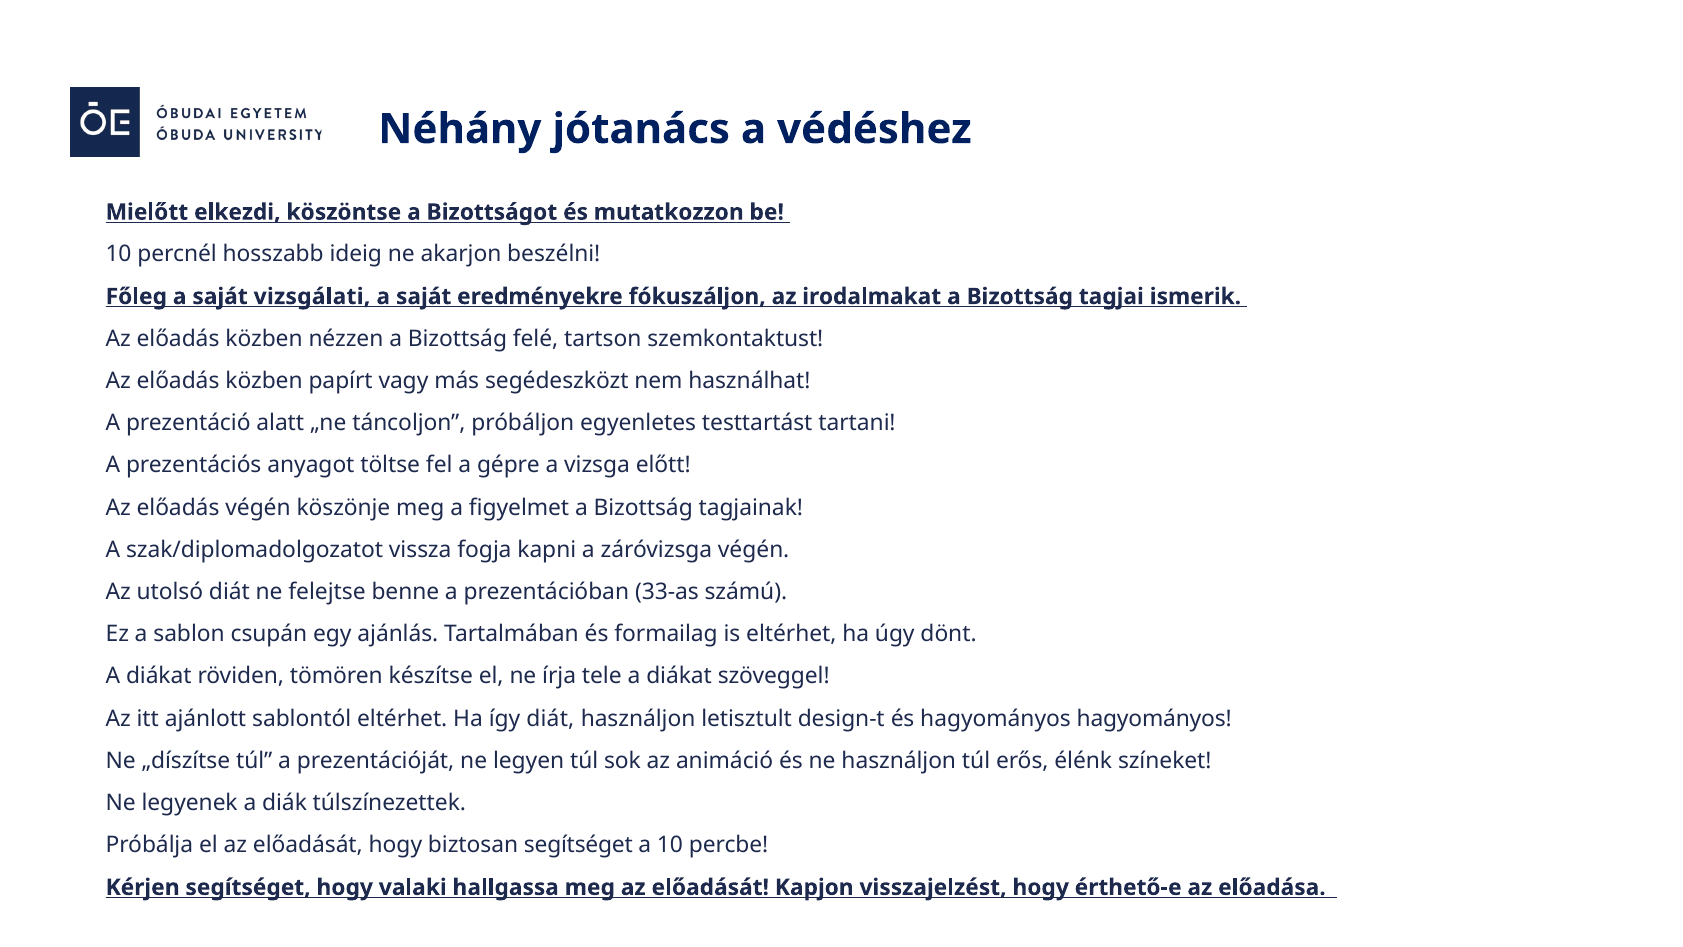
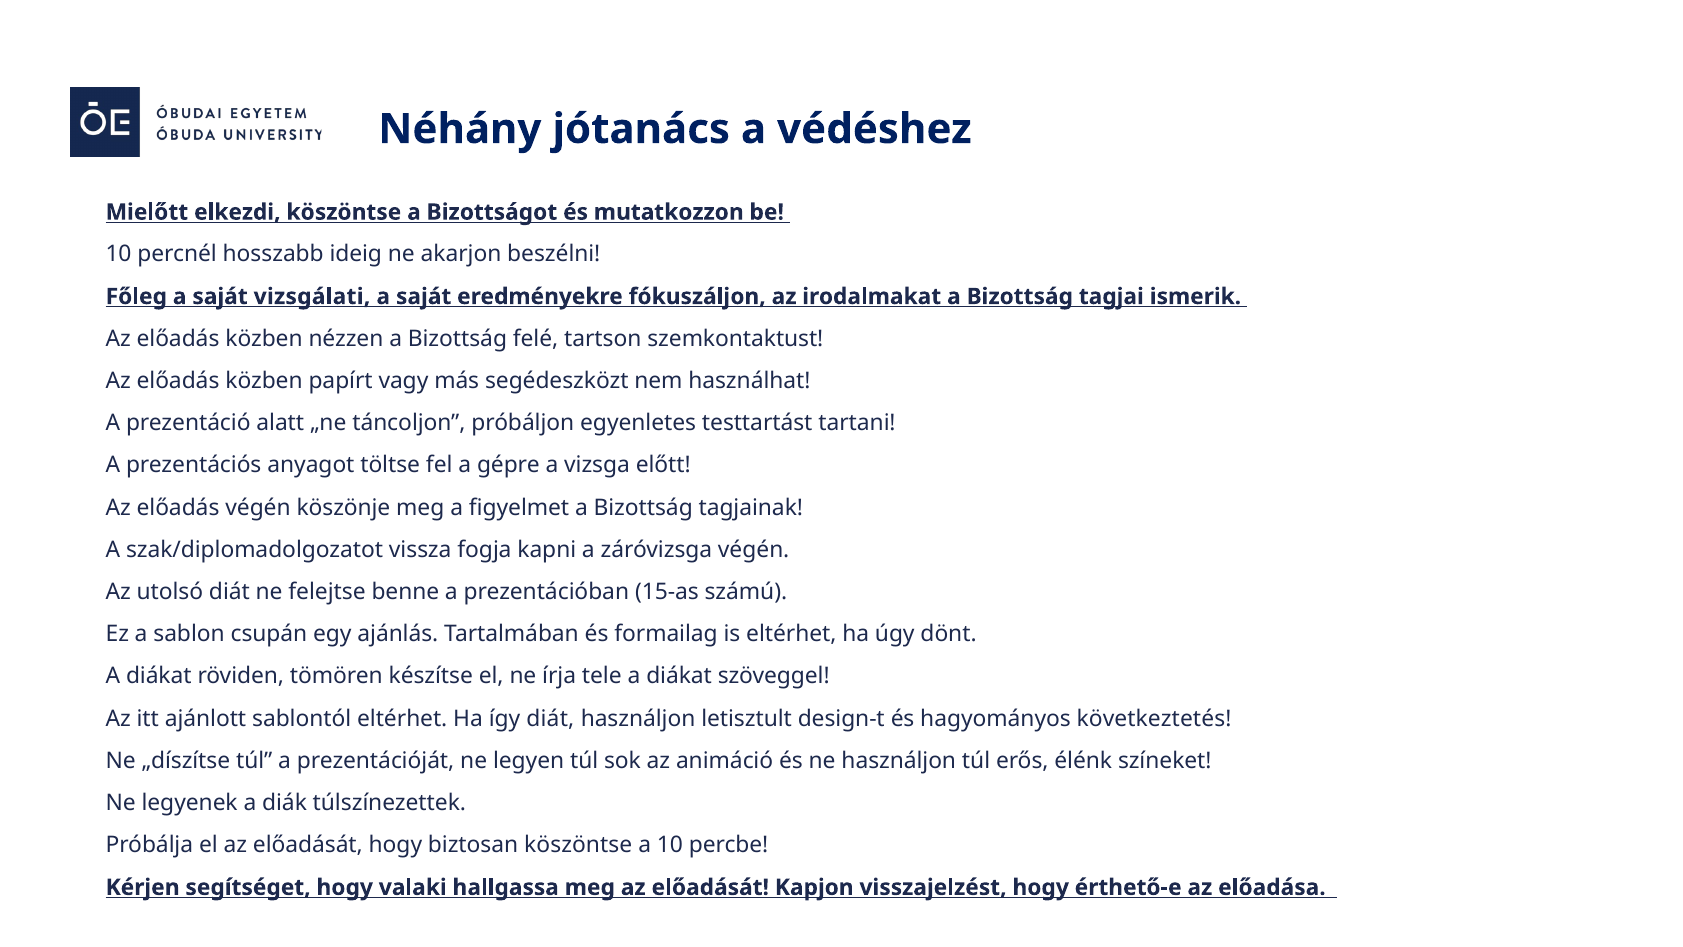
33-as: 33-as -> 15-as
hagyományos hagyományos: hagyományos -> következtetés
biztosan segítséget: segítséget -> köszöntse
